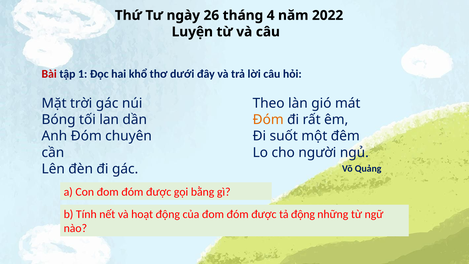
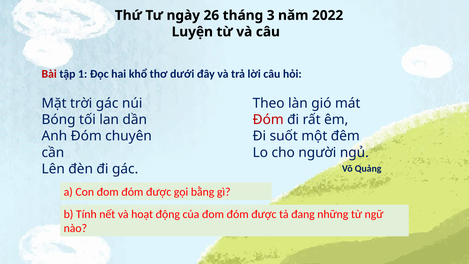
4: 4 -> 3
Đóm at (268, 120) colour: orange -> red
tả động: động -> đang
